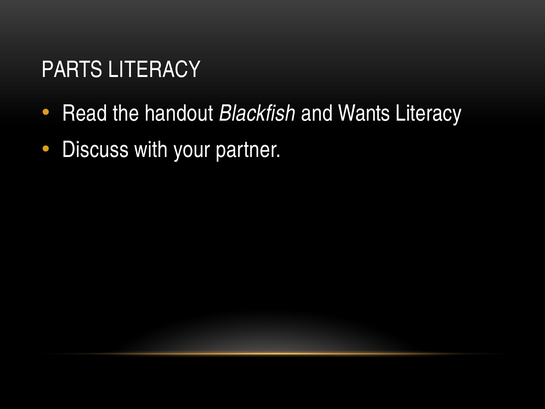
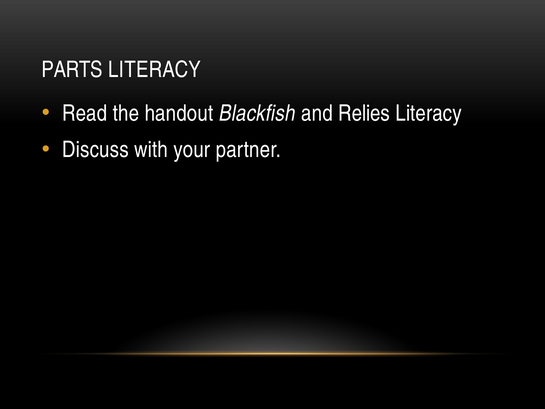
Wants: Wants -> Relies
